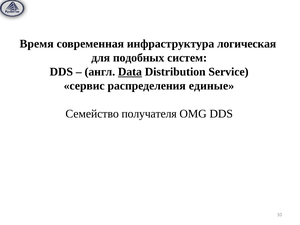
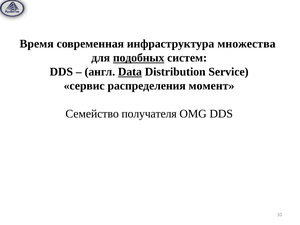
логическая: логическая -> множества
подобных underline: none -> present
единые: единые -> момент
